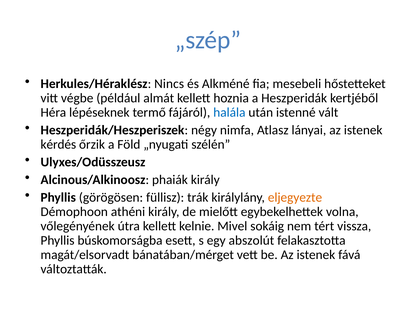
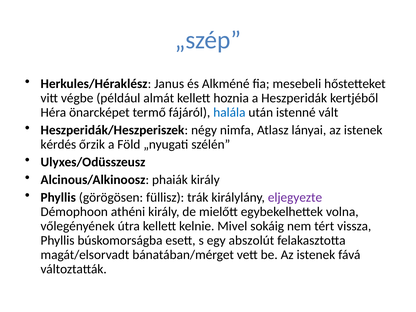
Nincs: Nincs -> Janus
lépéseknek: lépéseknek -> önarcképet
eljegyezte colour: orange -> purple
